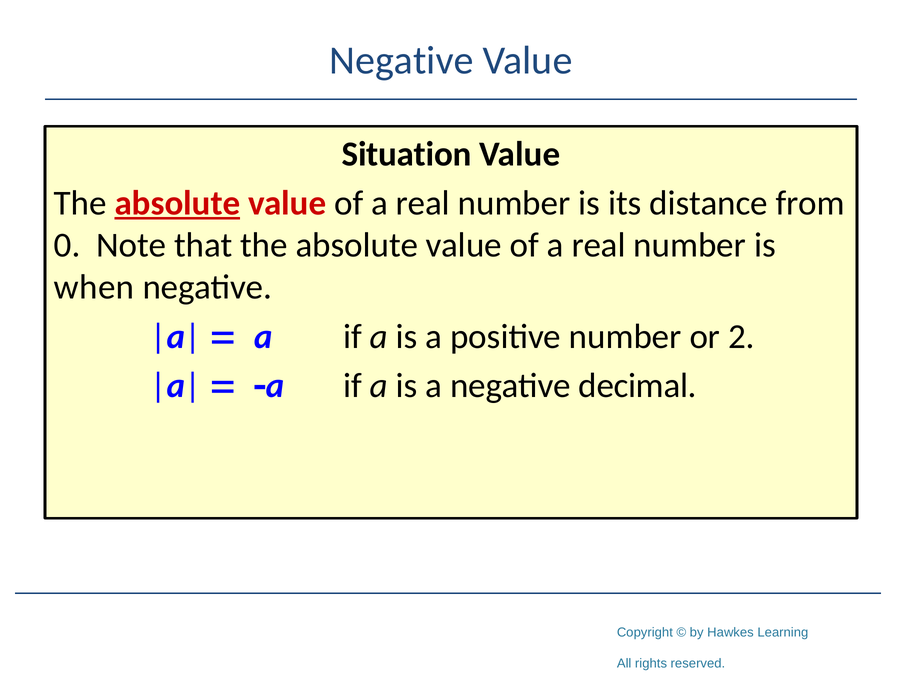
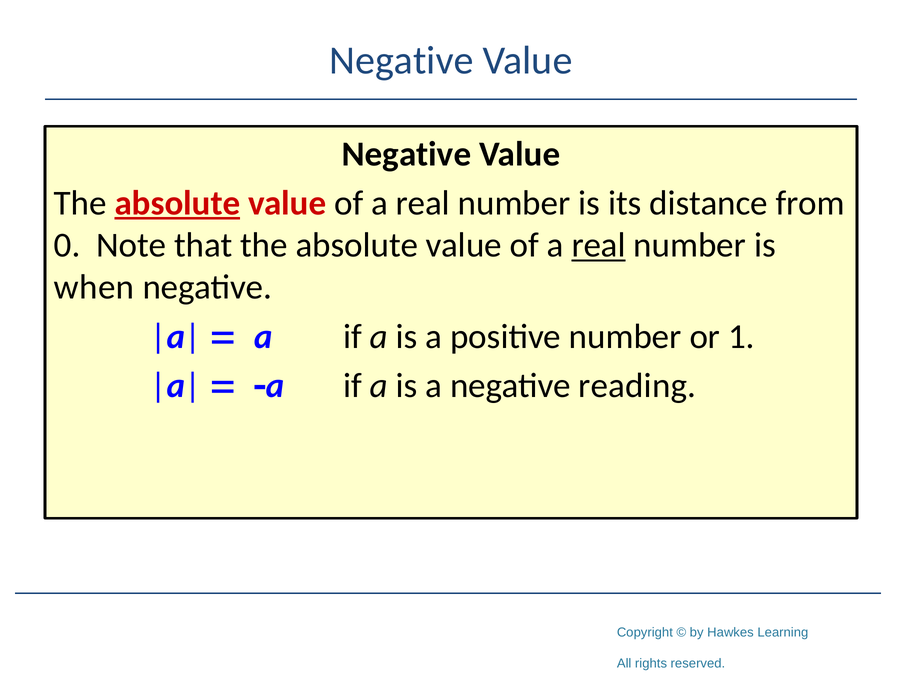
Situation at (407, 154): Situation -> Negative
real at (599, 245) underline: none -> present
2: 2 -> 1
decimal: decimal -> reading
